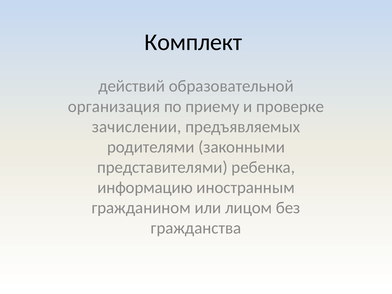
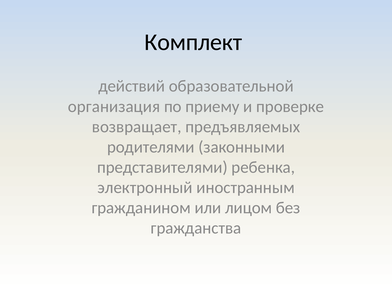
зачислении: зачислении -> возвращает
информацию: информацию -> электронный
